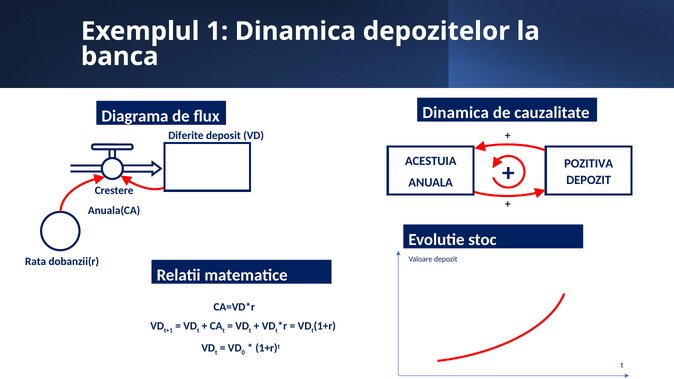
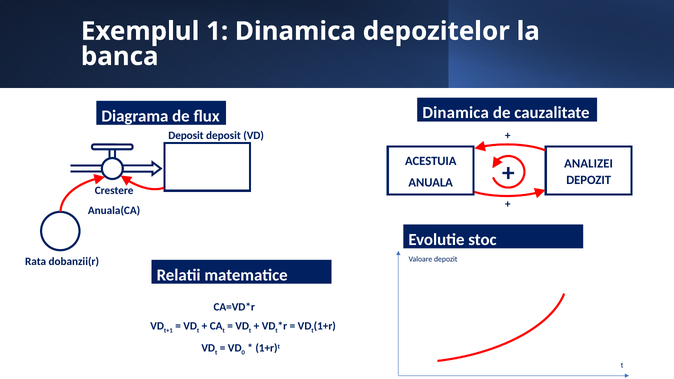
Diferite at (186, 135): Diferite -> Deposit
POZITIVA: POZITIVA -> ANALIZEI
